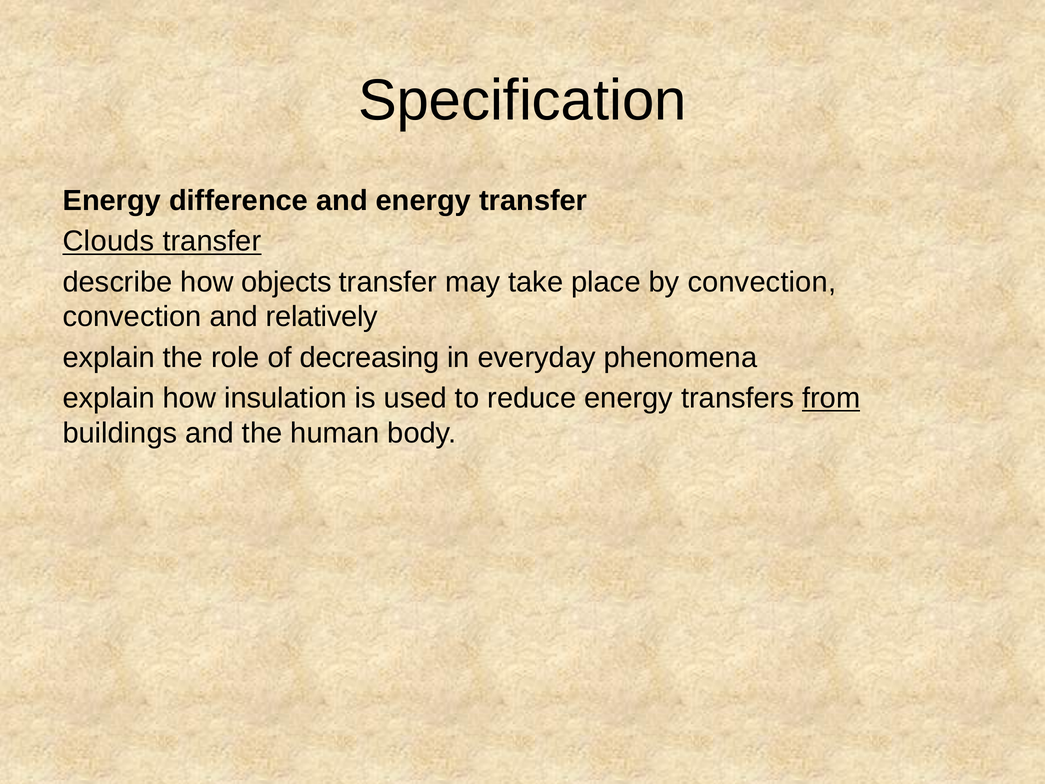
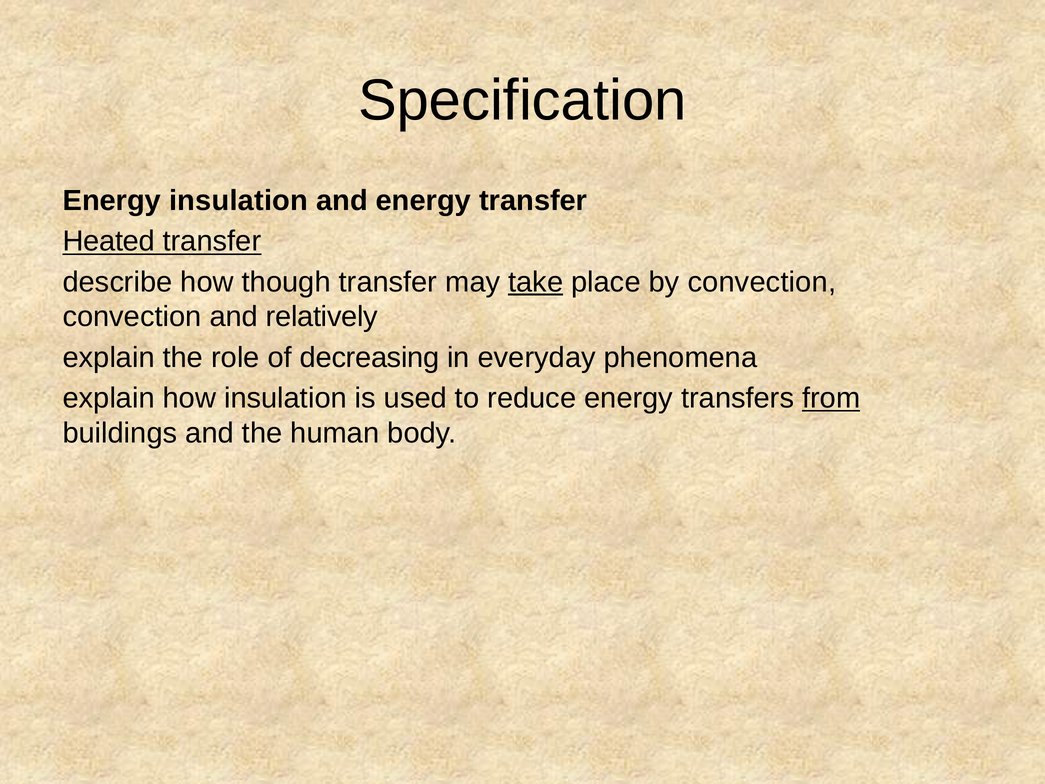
Energy difference: difference -> insulation
Clouds: Clouds -> Heated
objects: objects -> though
take underline: none -> present
